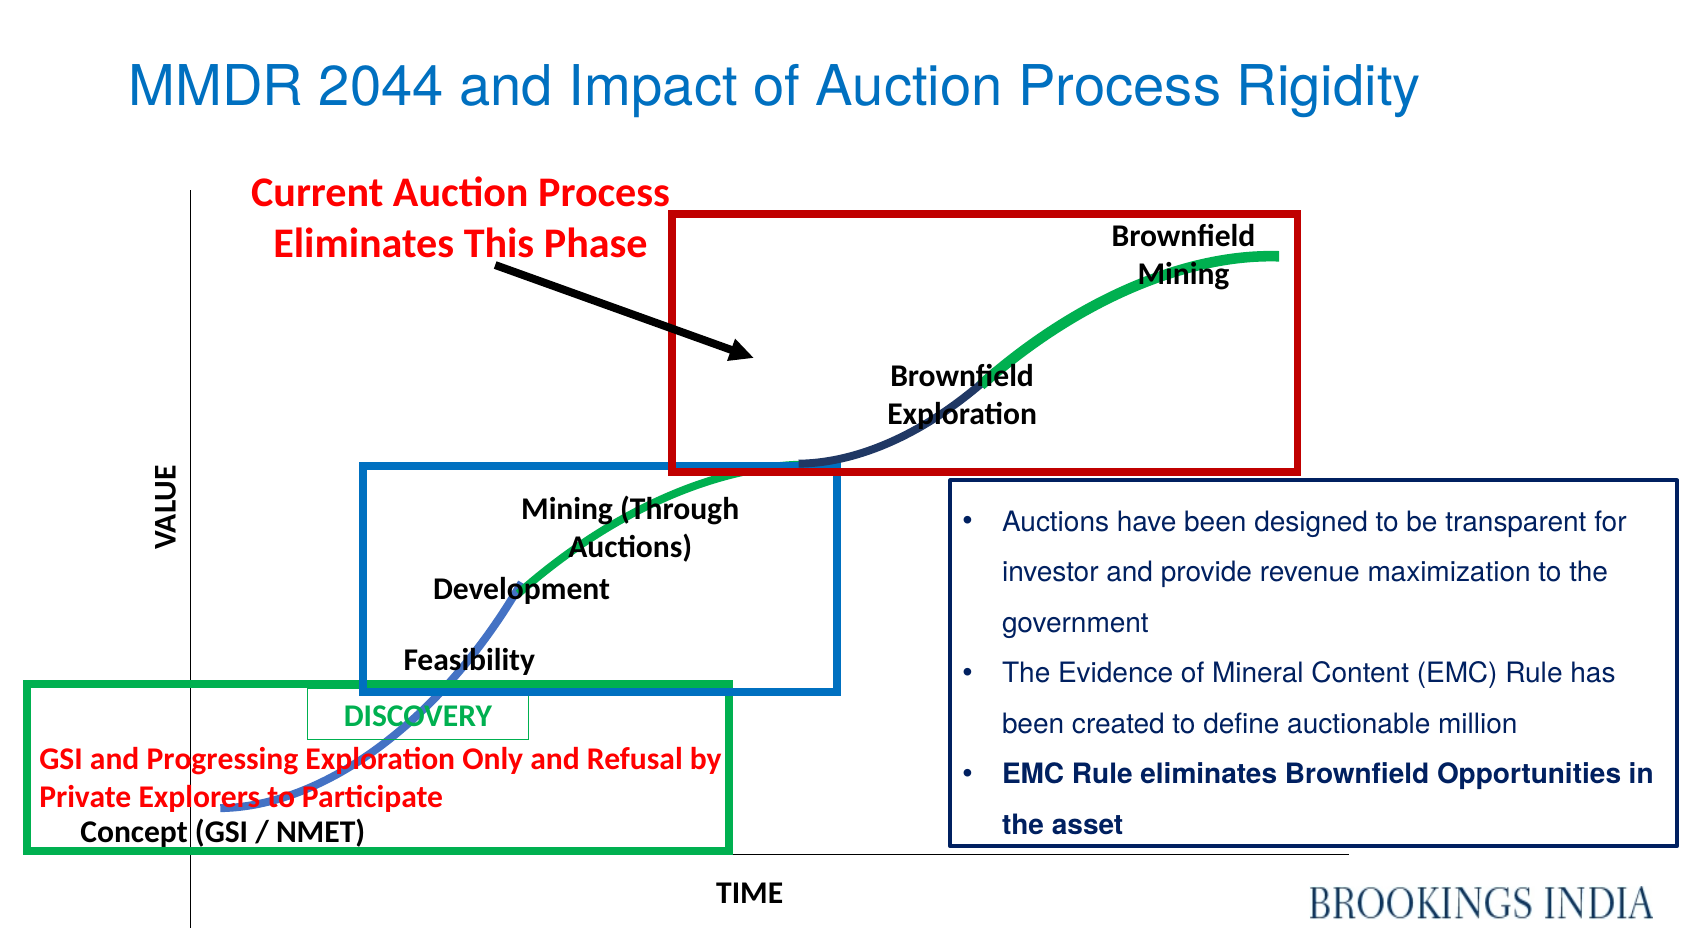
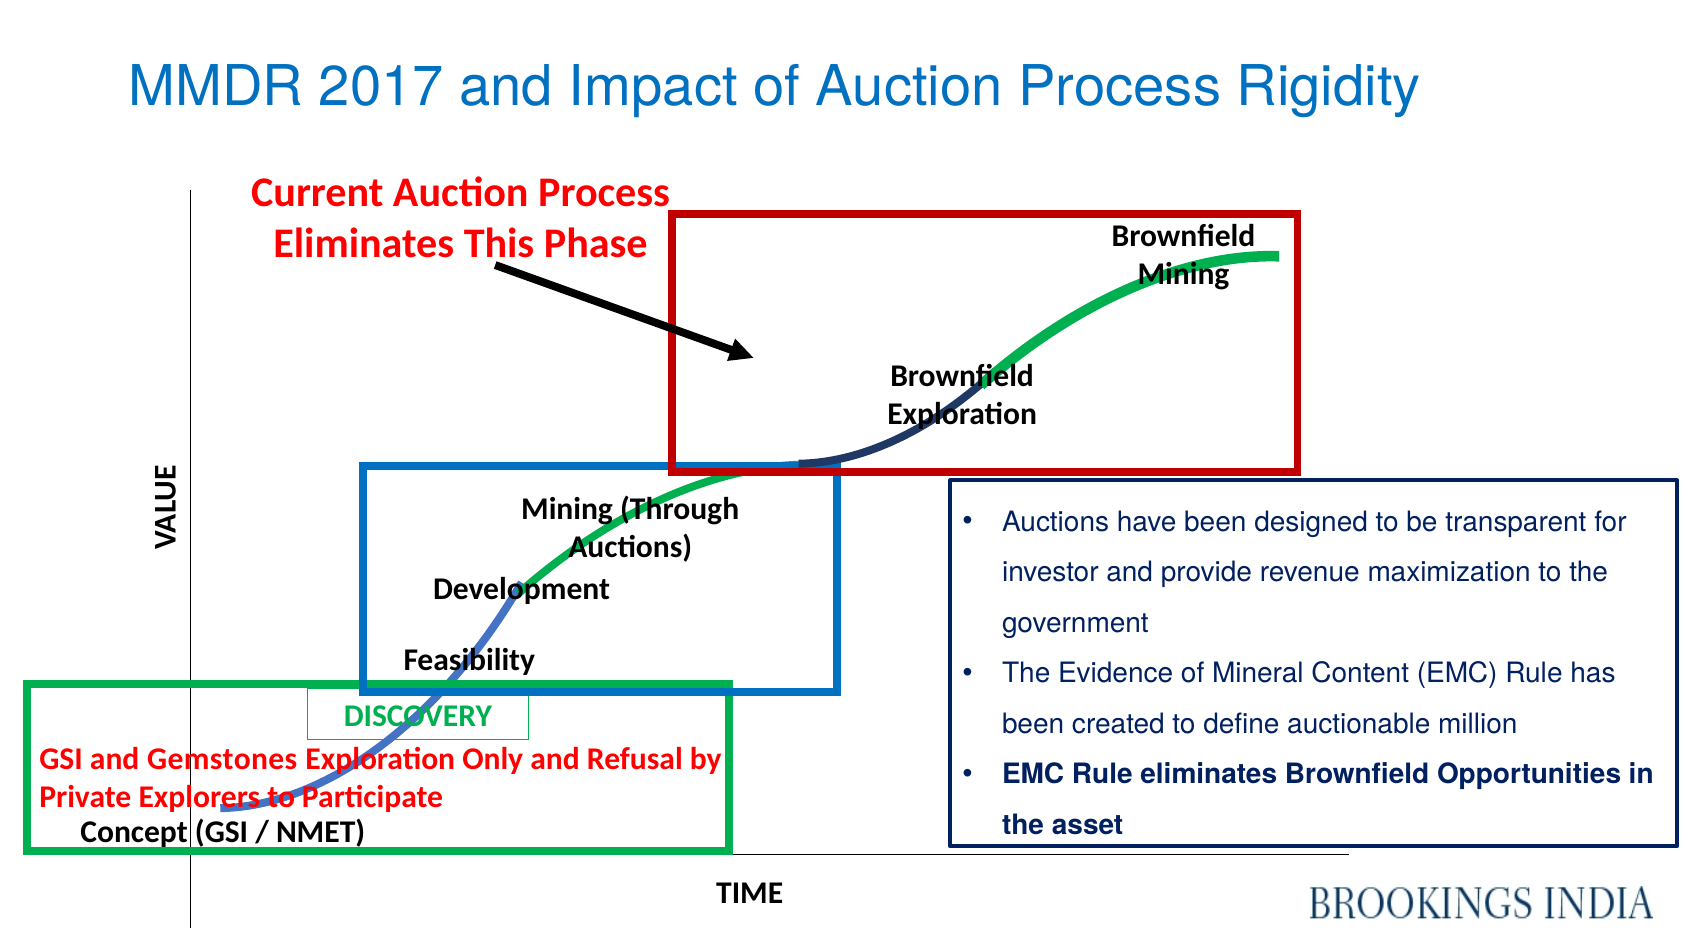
2044: 2044 -> 2017
Progressing: Progressing -> Gemstones
